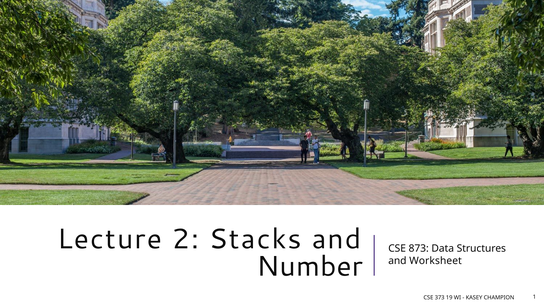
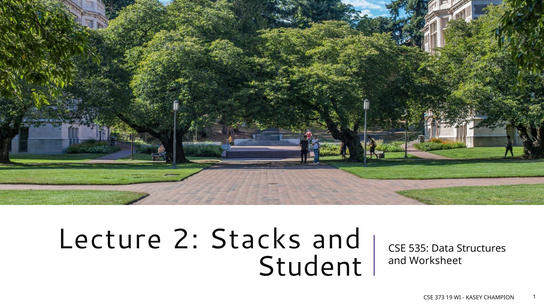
873: 873 -> 535
Number: Number -> Student
